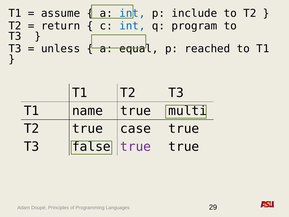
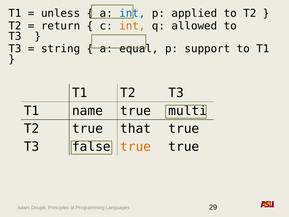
assume: assume -> unless
include: include -> applied
int at (132, 26) colour: blue -> orange
program: program -> allowed
unless: unless -> string
reached: reached -> support
case: case -> that
true at (136, 146) colour: purple -> orange
